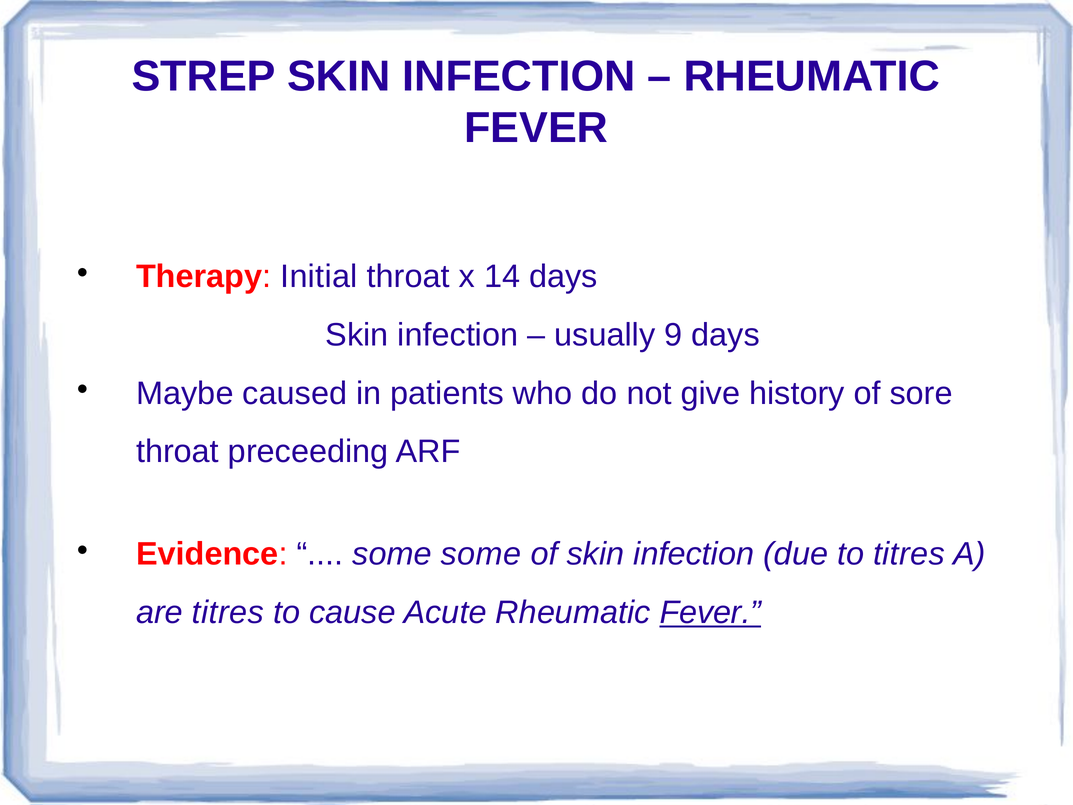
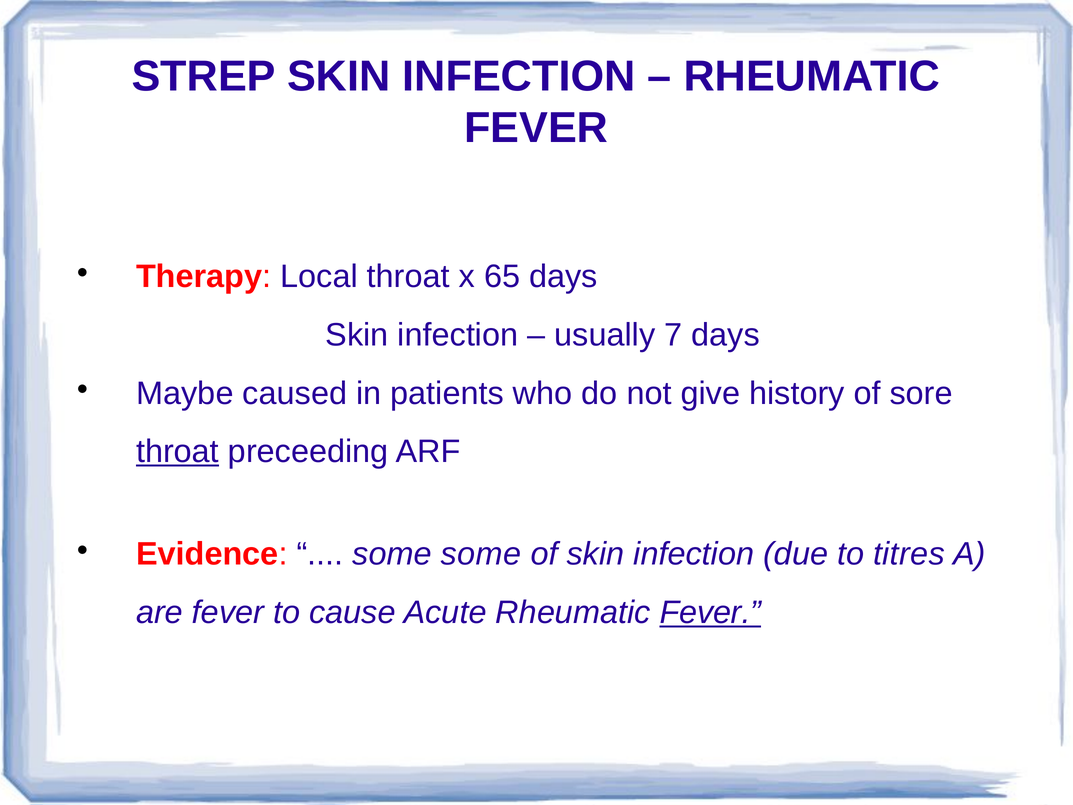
Initial: Initial -> Local
14: 14 -> 65
9: 9 -> 7
throat at (178, 452) underline: none -> present
are titres: titres -> fever
